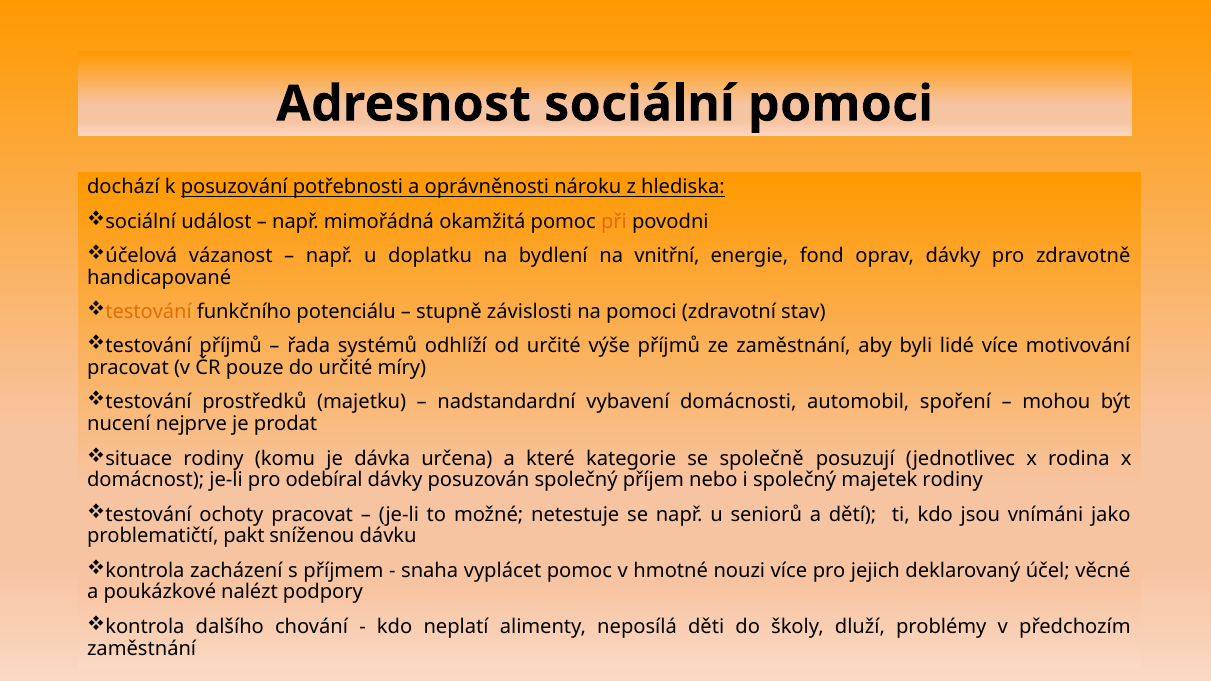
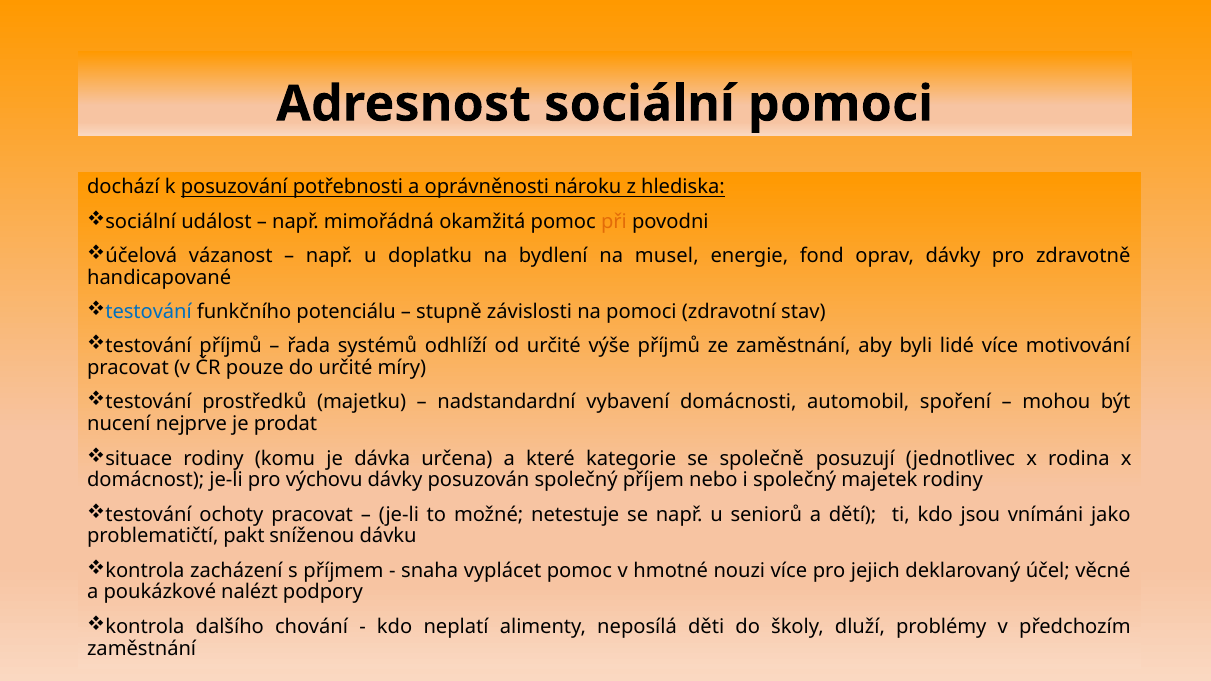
vnitřní: vnitřní -> musel
testování at (149, 312) colour: orange -> blue
odebíral: odebíral -> výchovu
